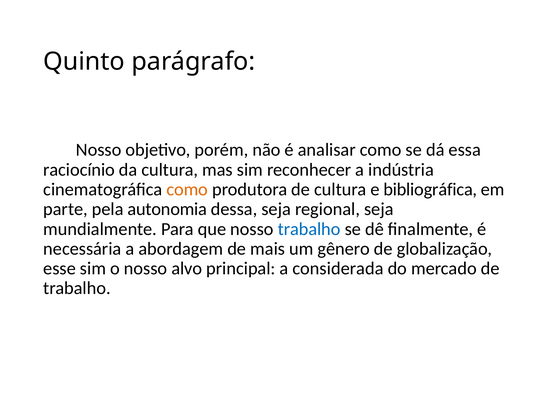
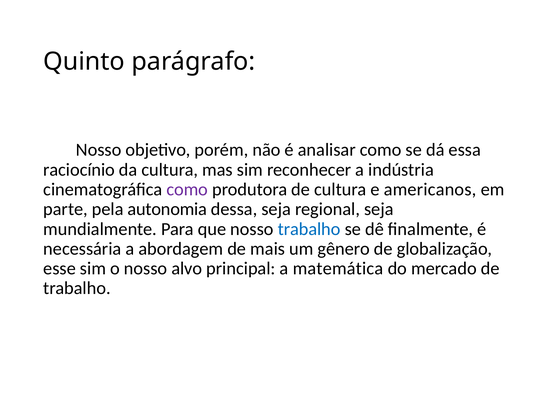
como at (187, 190) colour: orange -> purple
bibliográfica: bibliográfica -> americanos
considerada: considerada -> matemática
